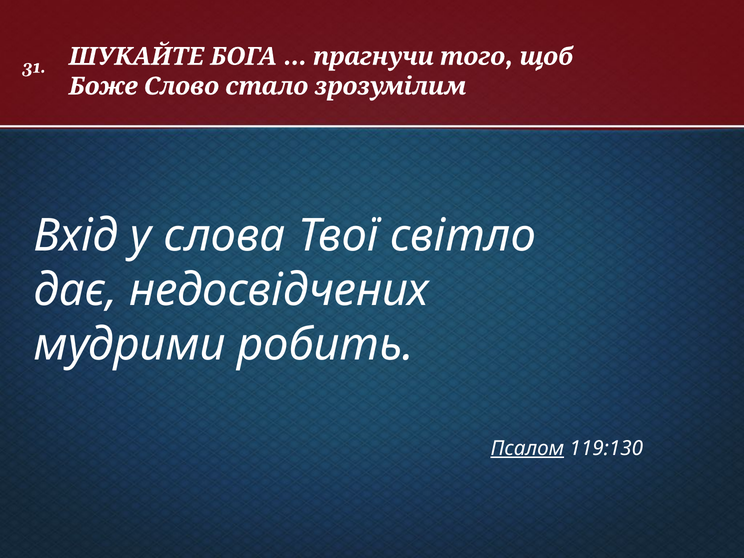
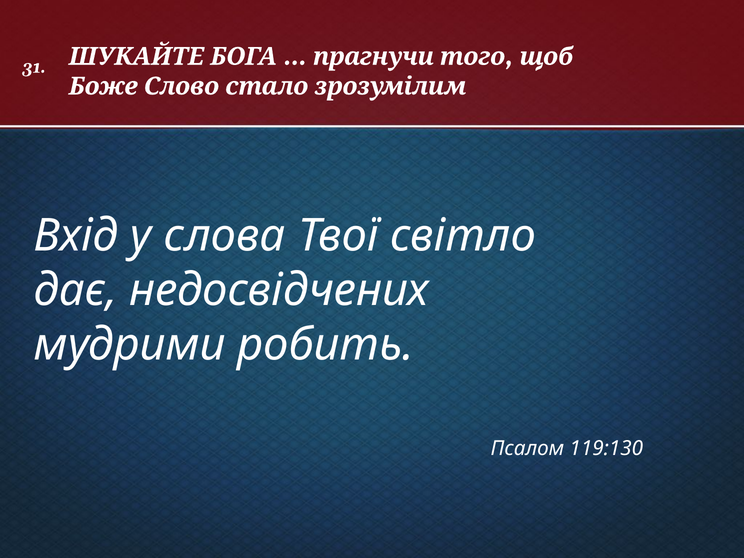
Псалом underline: present -> none
